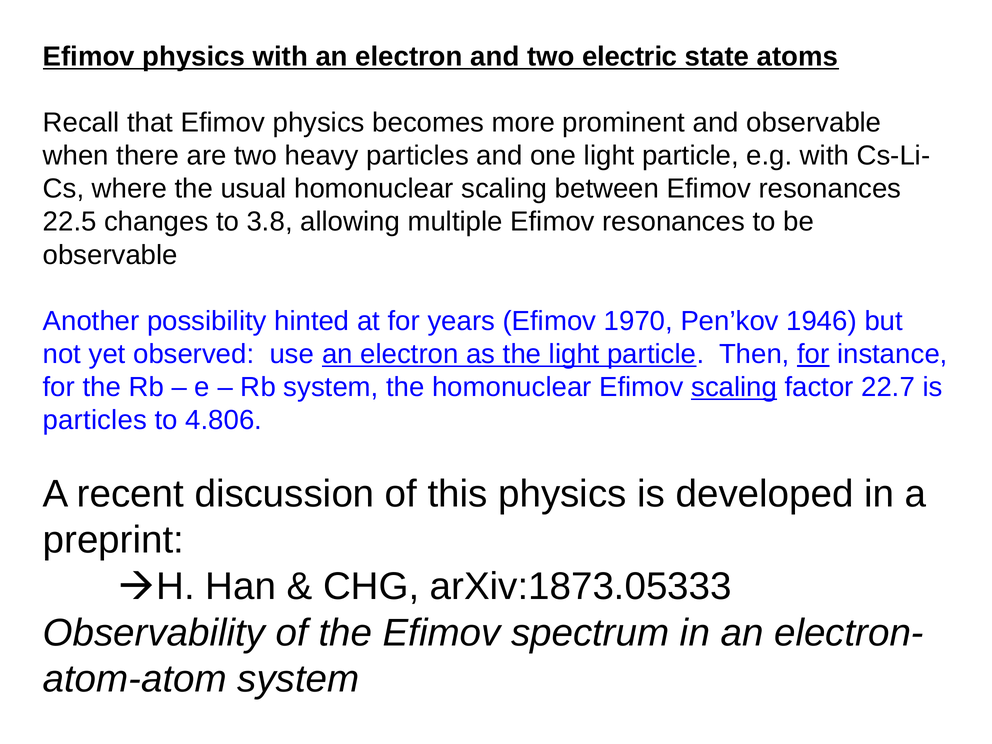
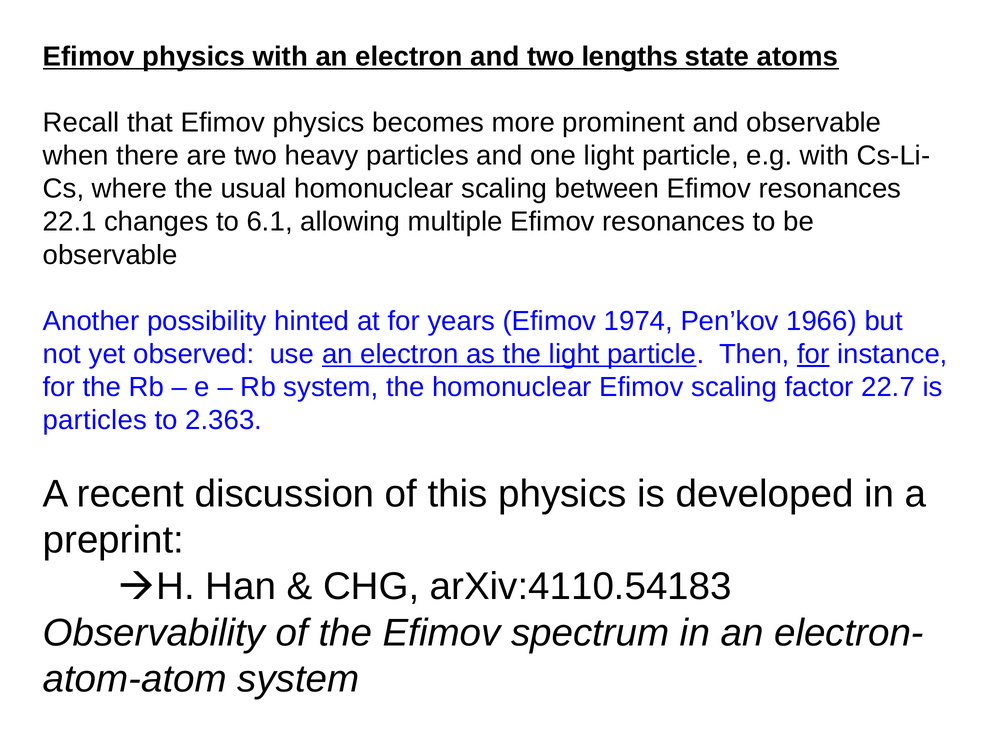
electric: electric -> lengths
22.5: 22.5 -> 22.1
3.8: 3.8 -> 6.1
1970: 1970 -> 1974
1946: 1946 -> 1966
scaling at (734, 387) underline: present -> none
4.806: 4.806 -> 2.363
arXiv:1873.05333: arXiv:1873.05333 -> arXiv:4110.54183
